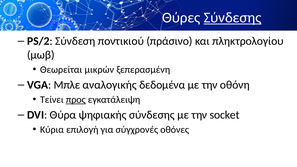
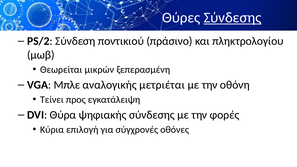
δεδομένα: δεδομένα -> μετριέται
προς underline: present -> none
socket: socket -> φορές
